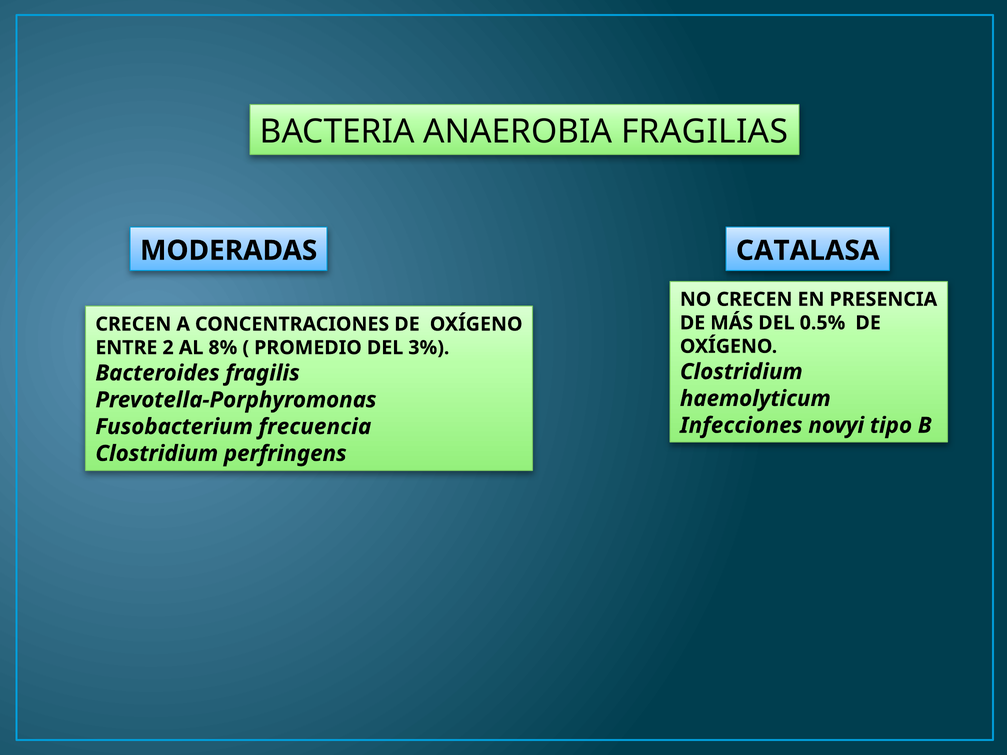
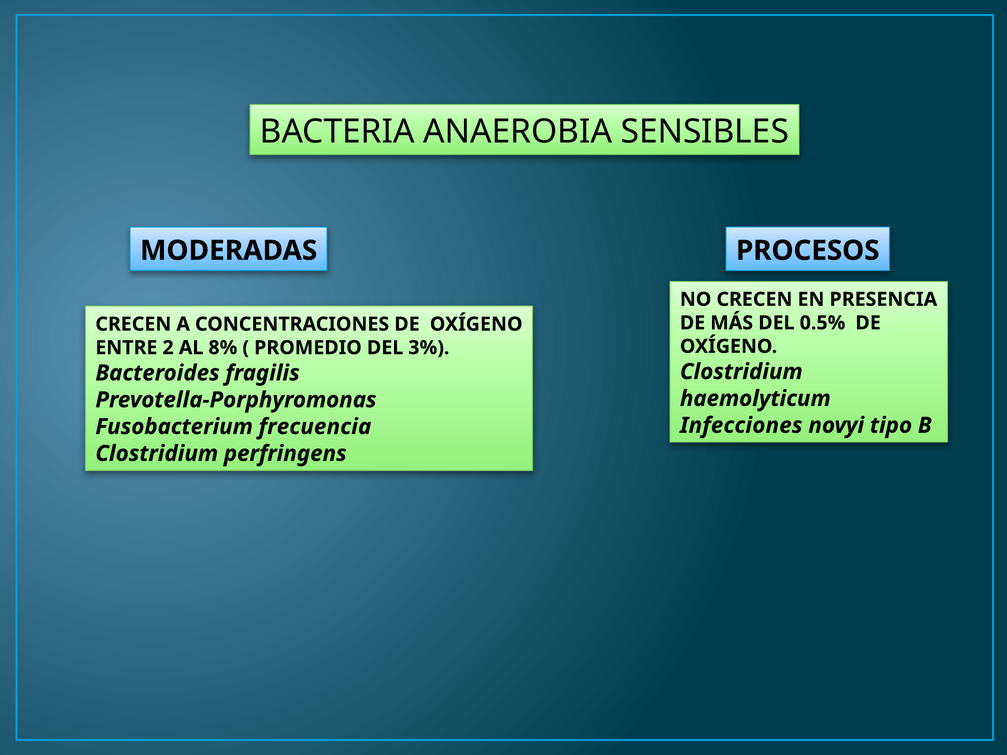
FRAGILIAS: FRAGILIAS -> SENSIBLES
CATALASA: CATALASA -> PROCESOS
